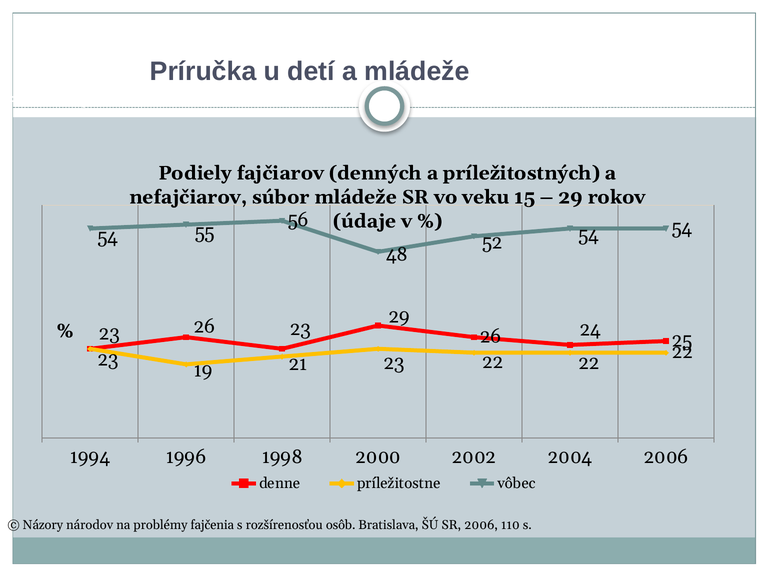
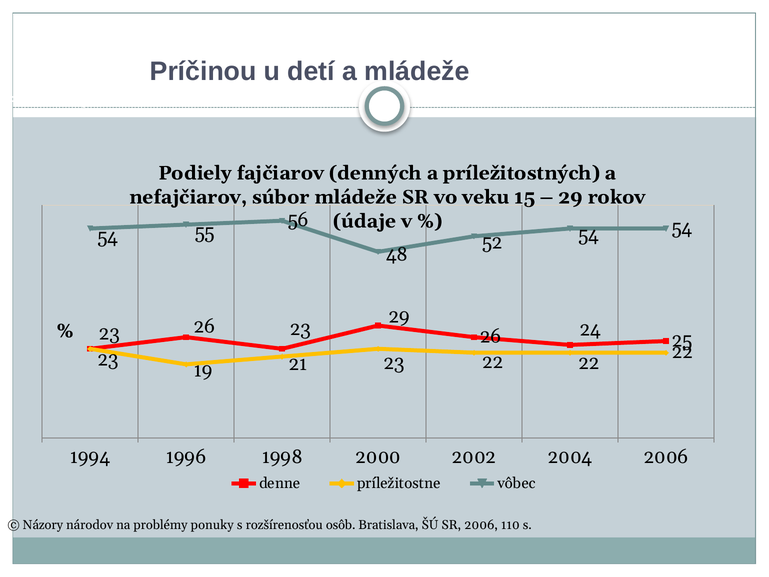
Príručka: Príručka -> Príčinou
problémy fajčenia: fajčenia -> ponuky
